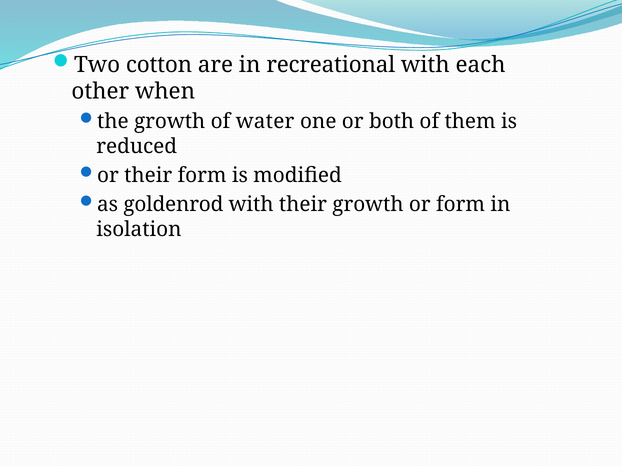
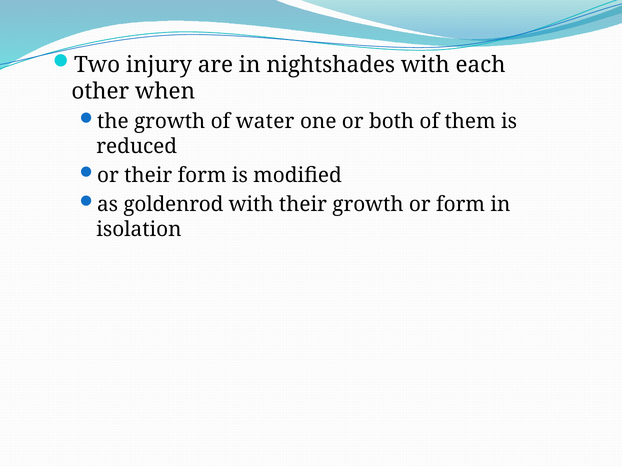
cotton: cotton -> injury
recreational: recreational -> nightshades
